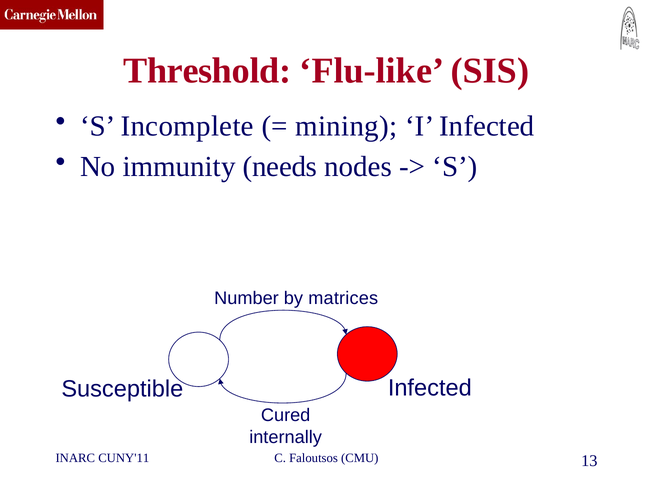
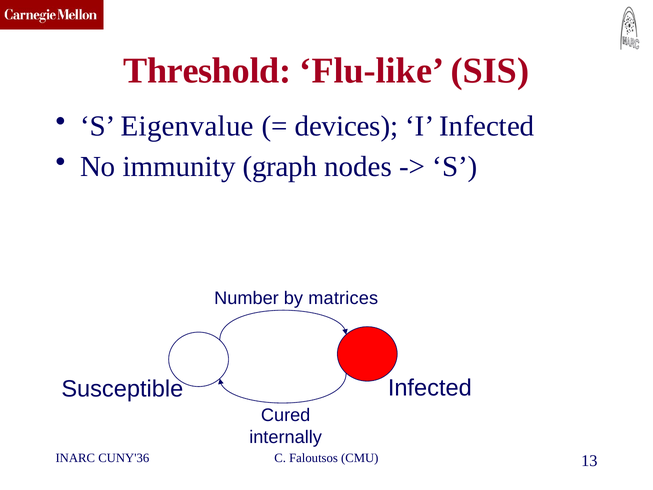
Incomplete: Incomplete -> Eigenvalue
mining: mining -> devices
needs: needs -> graph
CUNY'11: CUNY'11 -> CUNY'36
